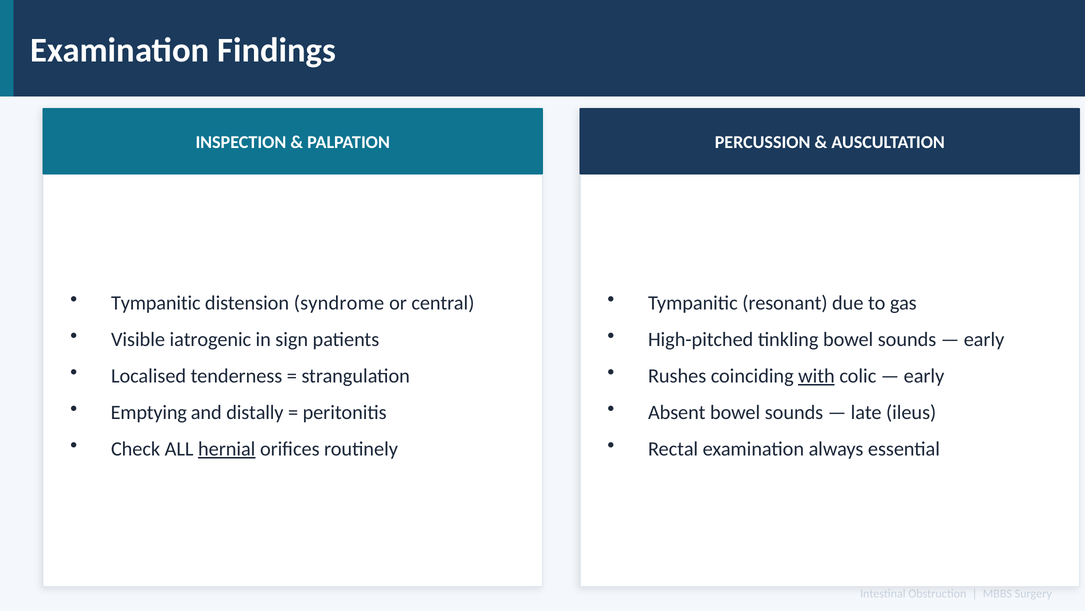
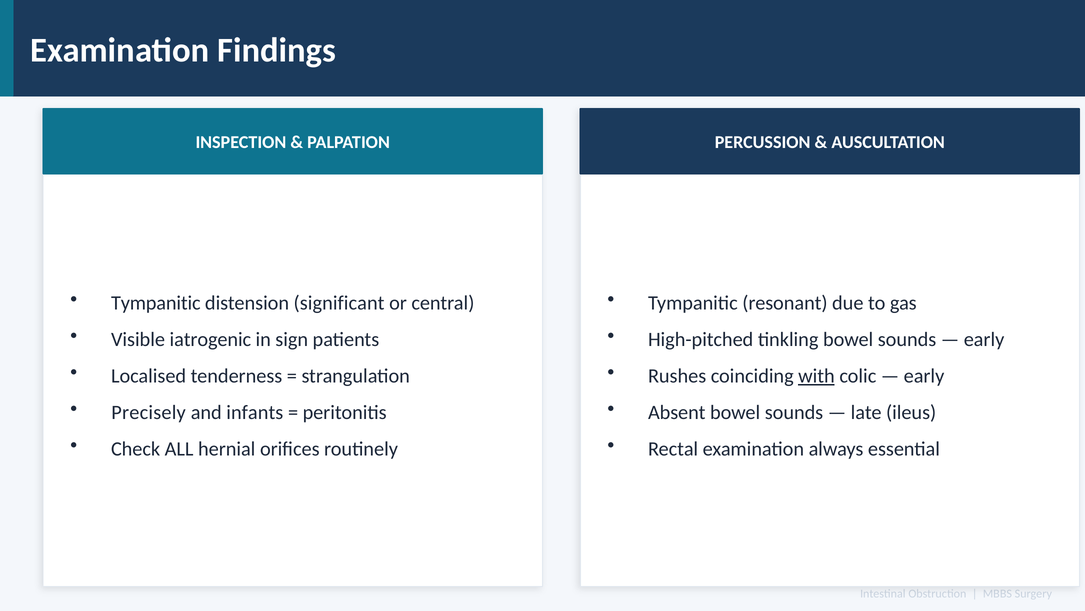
syndrome: syndrome -> significant
Emptying: Emptying -> Precisely
distally: distally -> infants
hernial underline: present -> none
